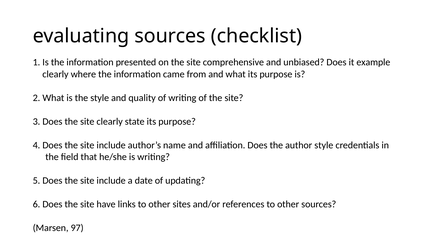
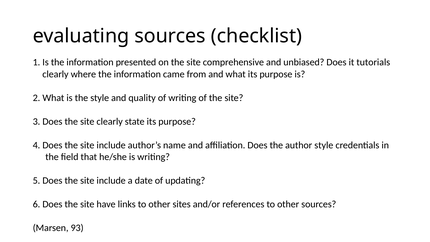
example: example -> tutorials
97: 97 -> 93
